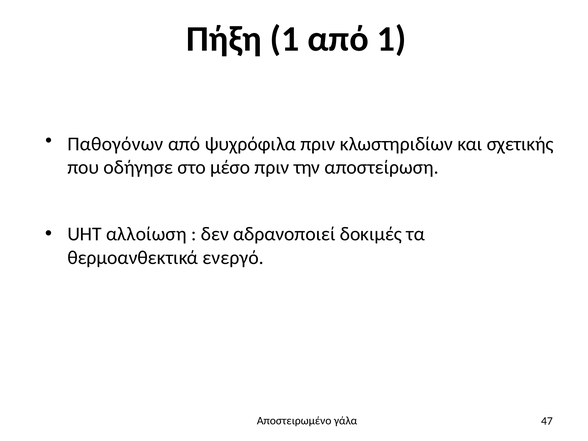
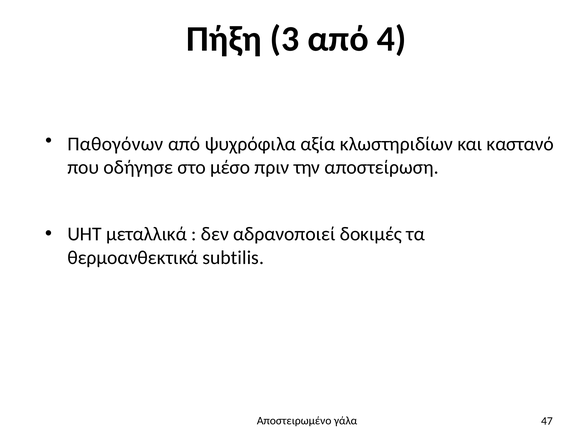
Πήξη 1: 1 -> 3
από 1: 1 -> 4
ψυχρόφιλα πριν: πριν -> αξία
σχετικής: σχετικής -> καστανό
αλλοίωση: αλλοίωση -> μεταλλικά
ενεργό: ενεργό -> subtilis
